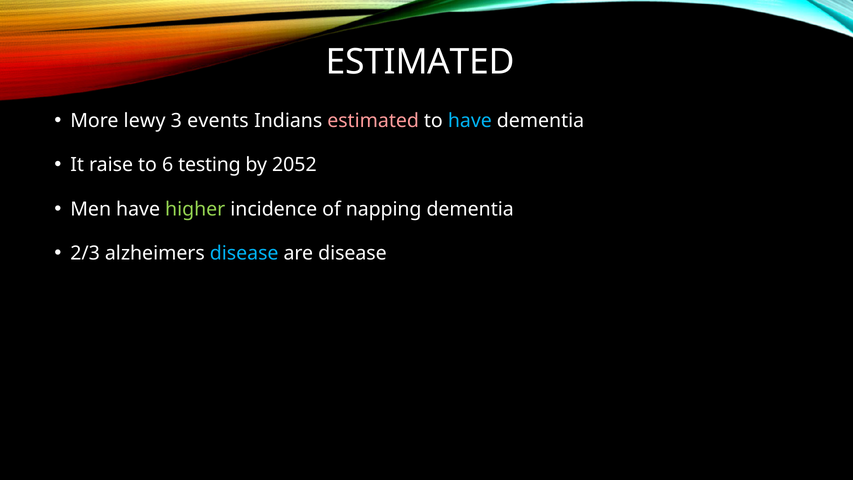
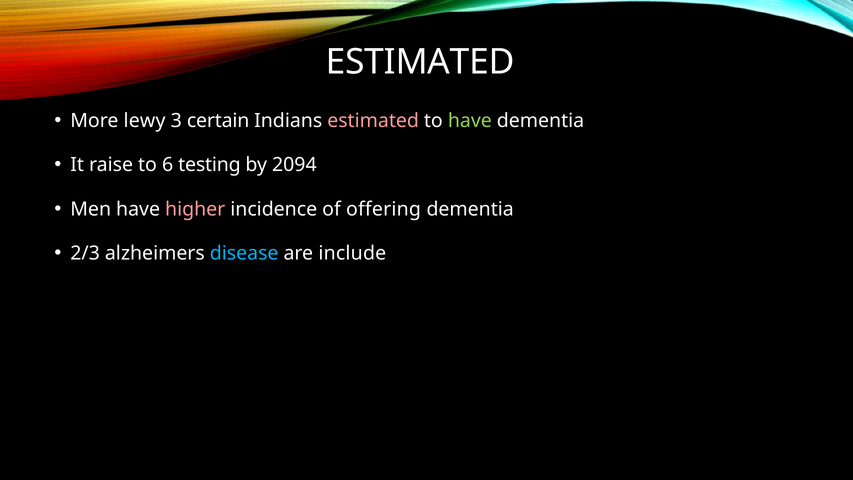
events: events -> certain
have at (470, 121) colour: light blue -> light green
2052: 2052 -> 2094
higher colour: light green -> pink
napping: napping -> offering
are disease: disease -> include
